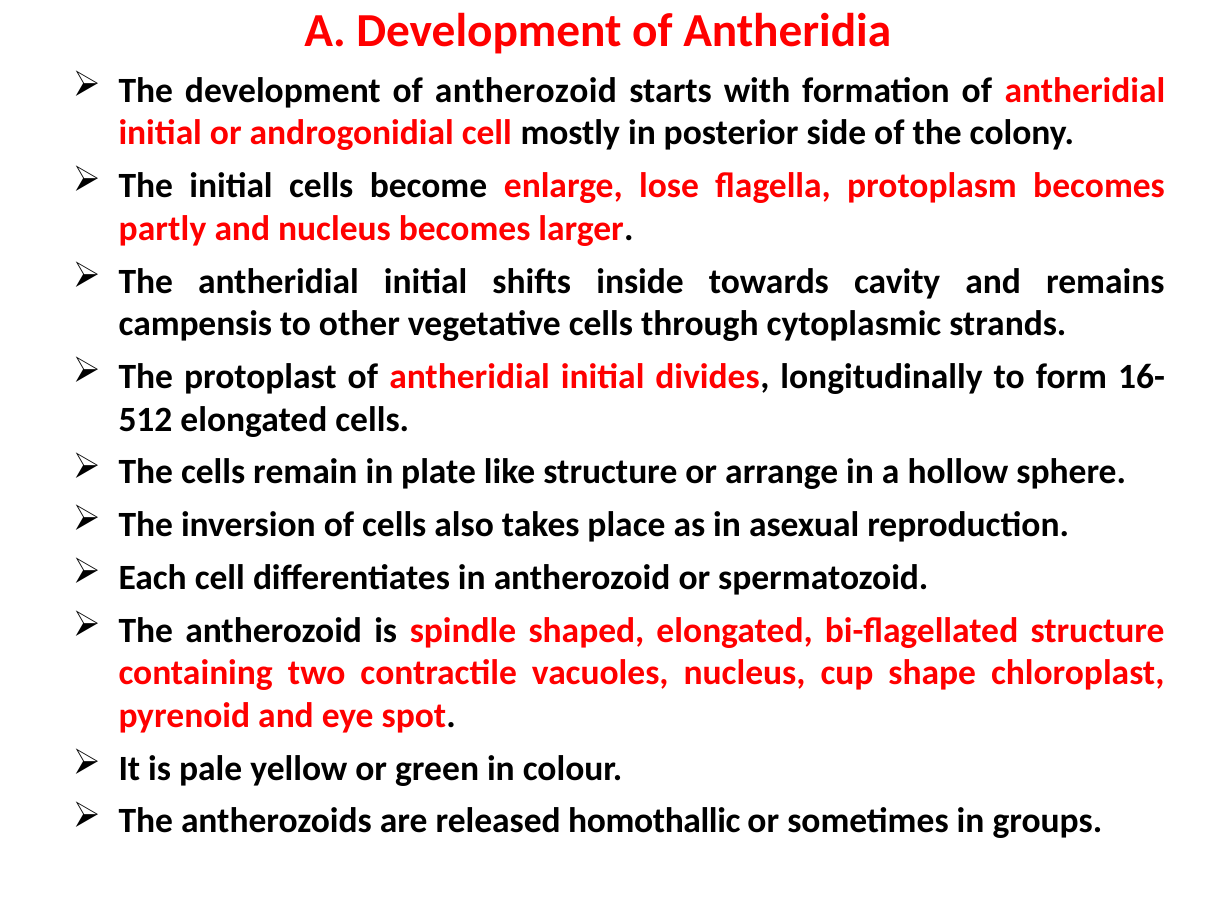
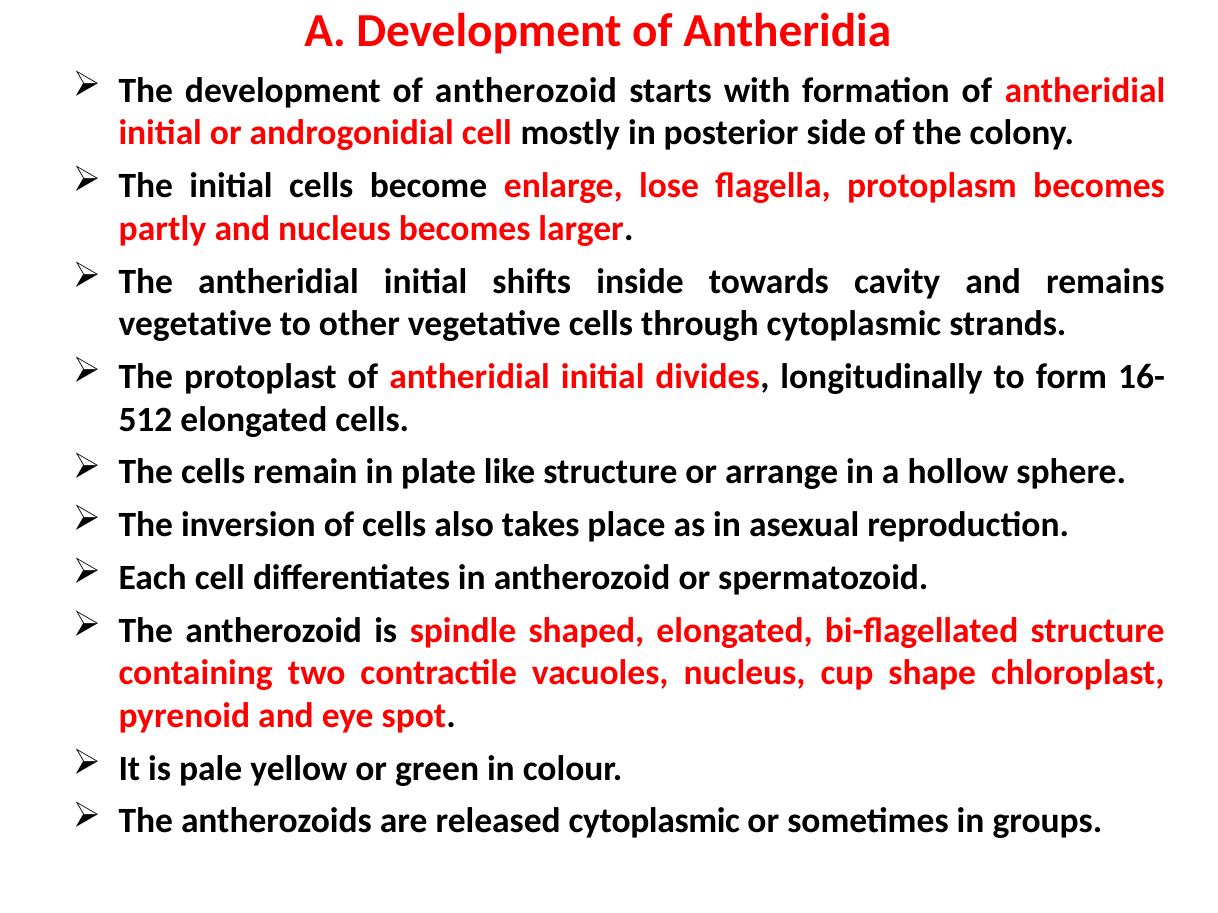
campensis at (195, 324): campensis -> vegetative
released homothallic: homothallic -> cytoplasmic
